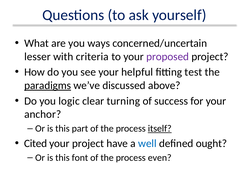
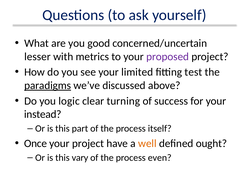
ways: ways -> good
criteria: criteria -> metrics
helpful: helpful -> limited
anchor: anchor -> instead
itself underline: present -> none
Cited: Cited -> Once
well colour: blue -> orange
font: font -> vary
